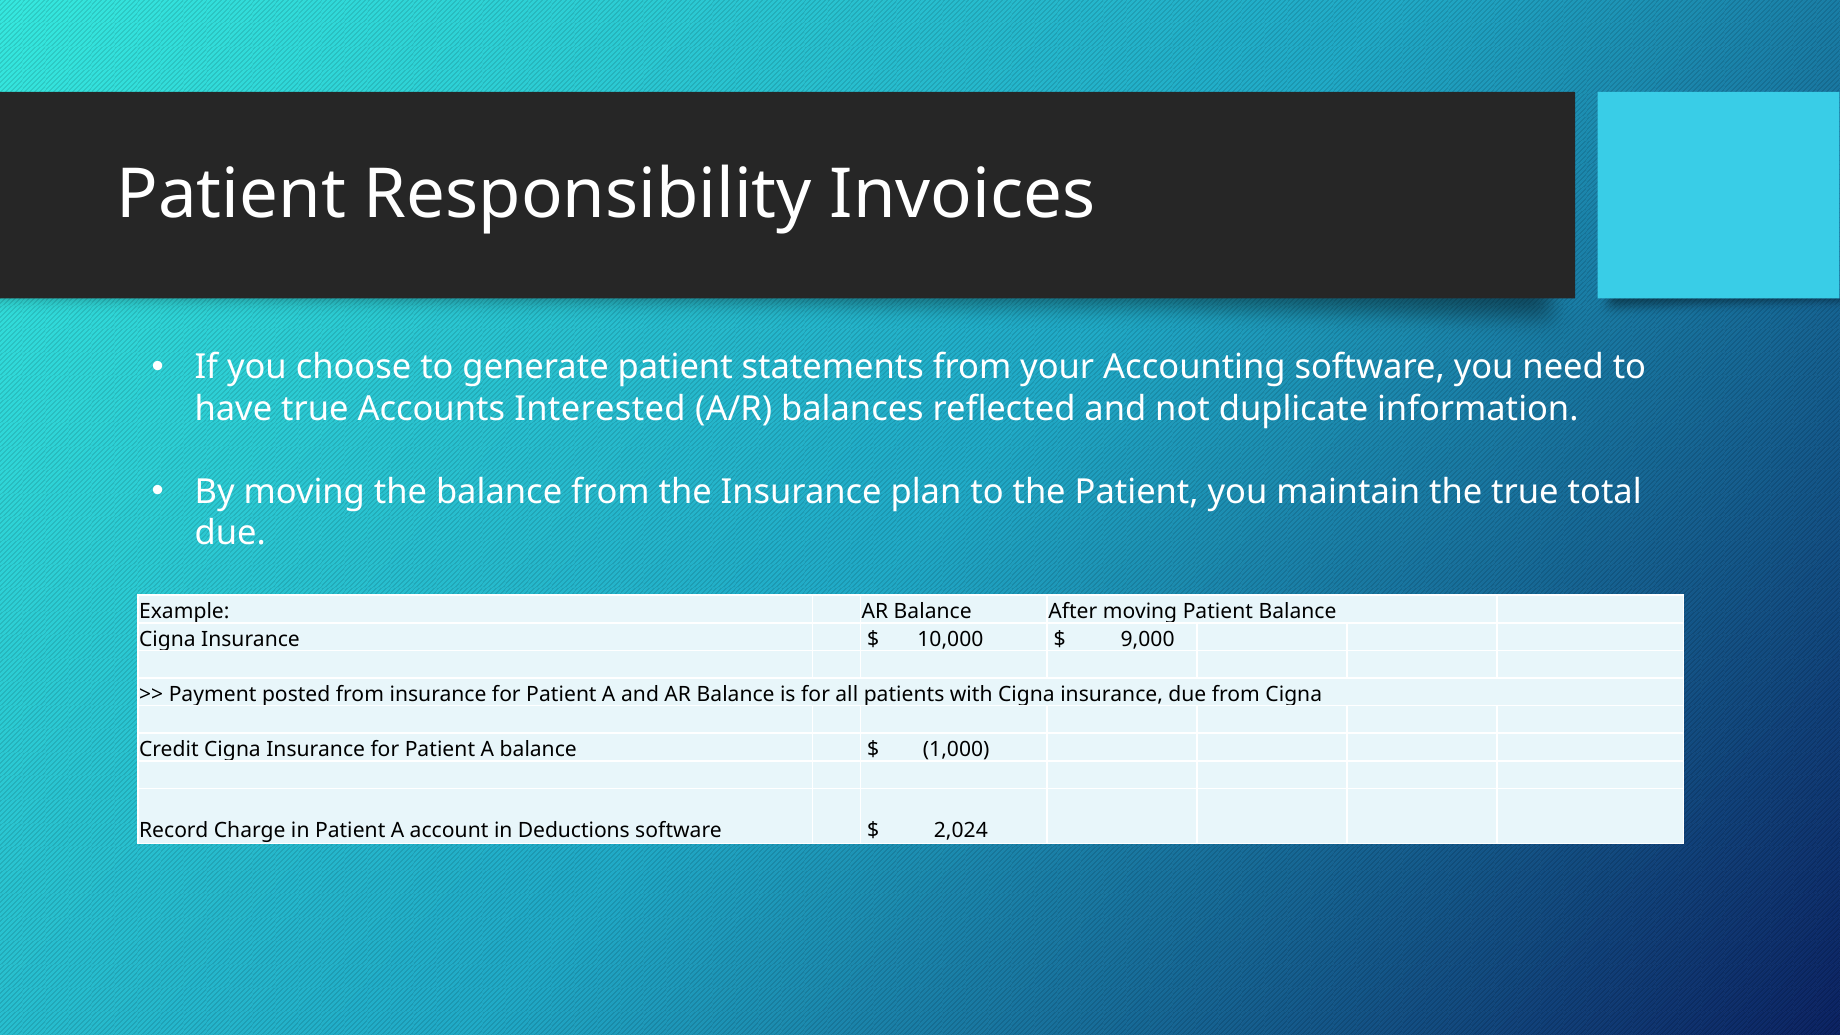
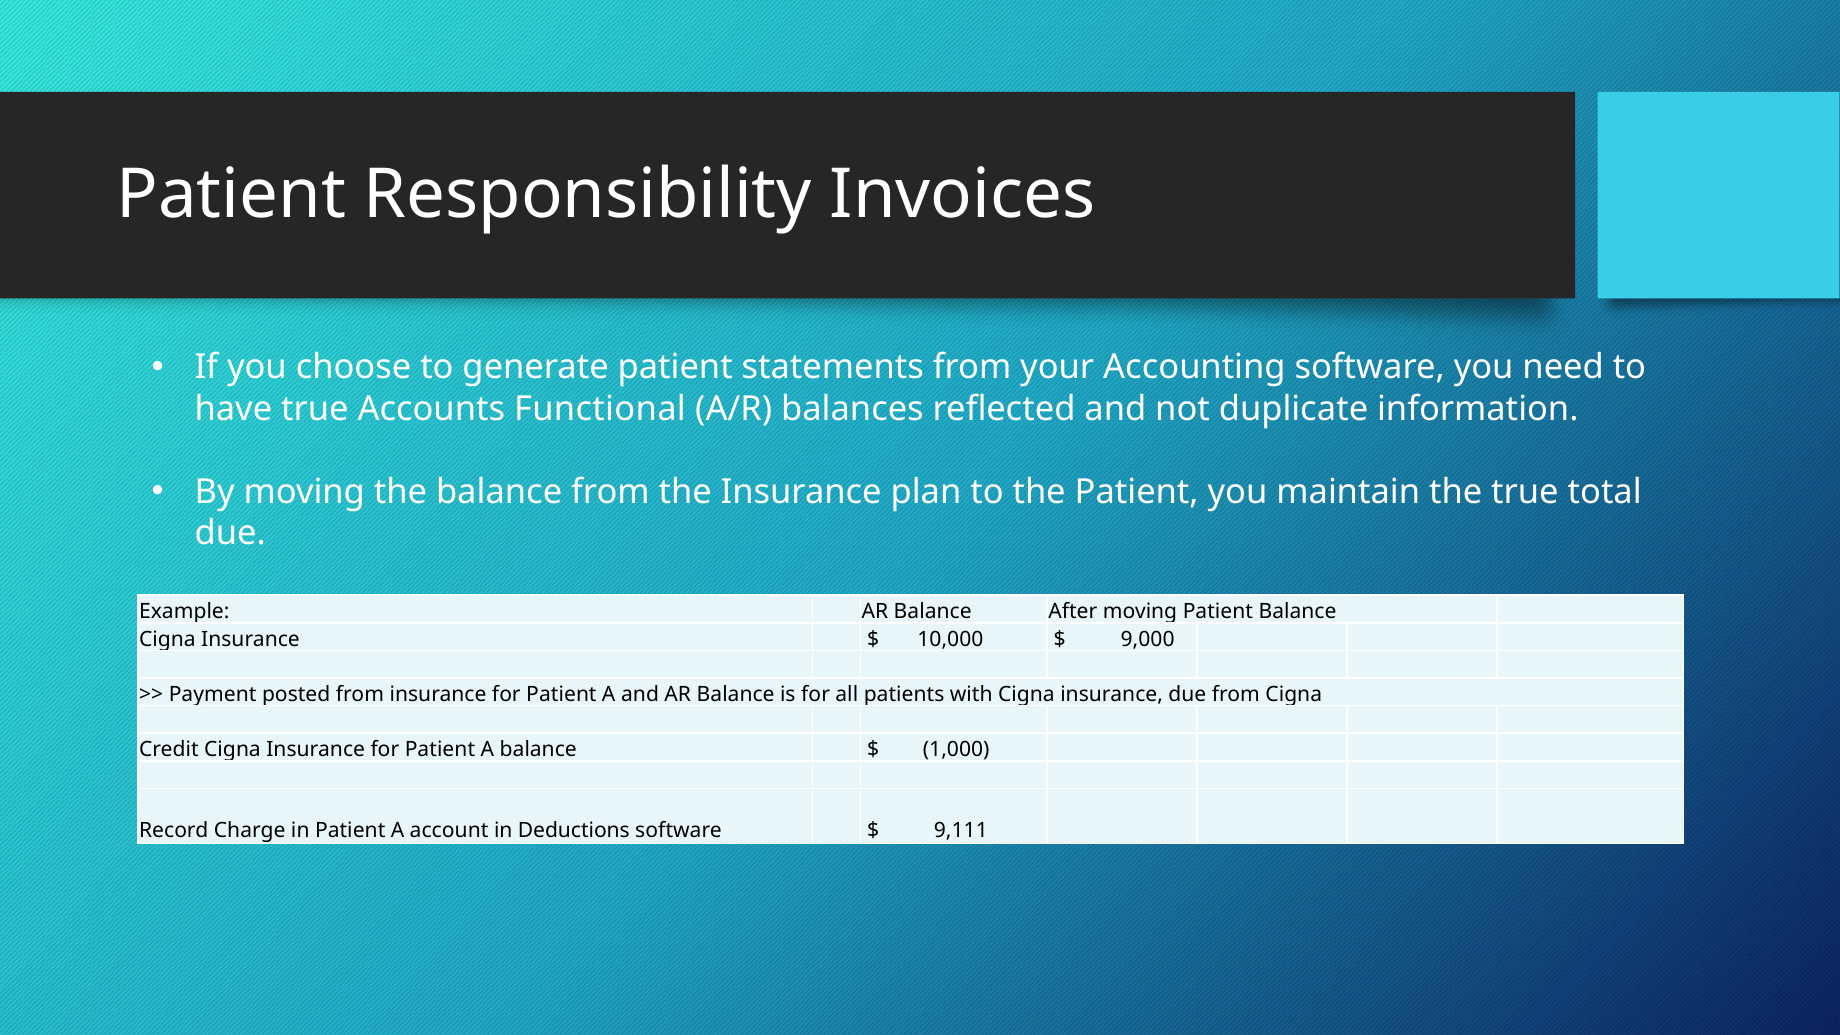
Interested: Interested -> Functional
2,024: 2,024 -> 9,111
